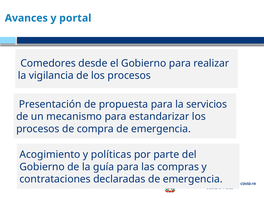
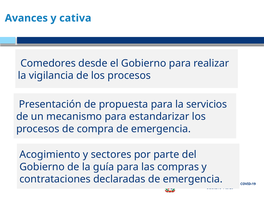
portal: portal -> cativa
políticas: políticas -> sectores
